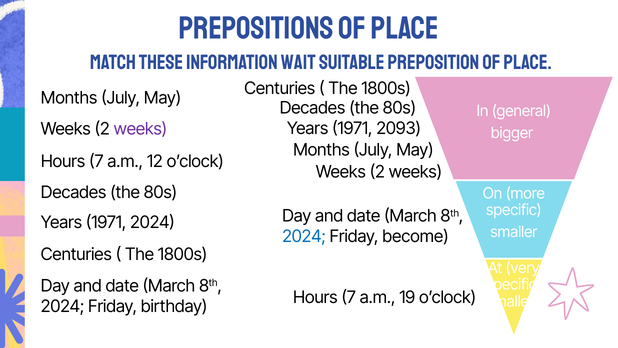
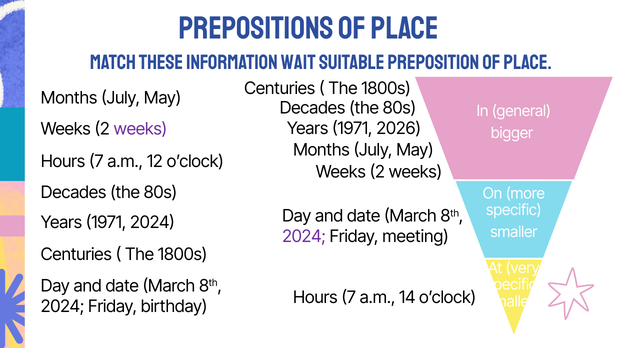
2093: 2093 -> 2026
2024 at (304, 237) colour: blue -> purple
become: become -> meeting
19: 19 -> 14
